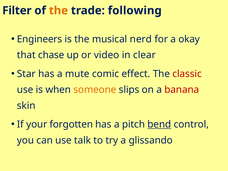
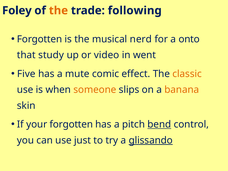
Filter: Filter -> Foley
Engineers at (40, 39): Engineers -> Forgotten
okay: okay -> onto
chase: chase -> study
clear: clear -> went
Star: Star -> Five
classic colour: red -> orange
banana colour: red -> orange
talk: talk -> just
glissando underline: none -> present
